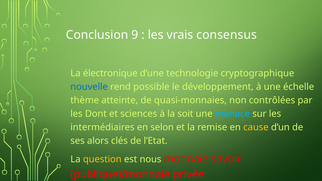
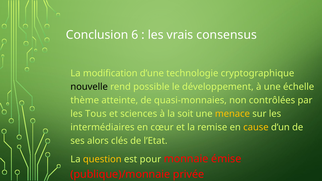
9: 9 -> 6
électronique: électronique -> modification
nouvelle colour: blue -> black
Dont: Dont -> Tous
menace colour: light blue -> yellow
selon: selon -> cœur
nous: nous -> pour
savoir: savoir -> émise
